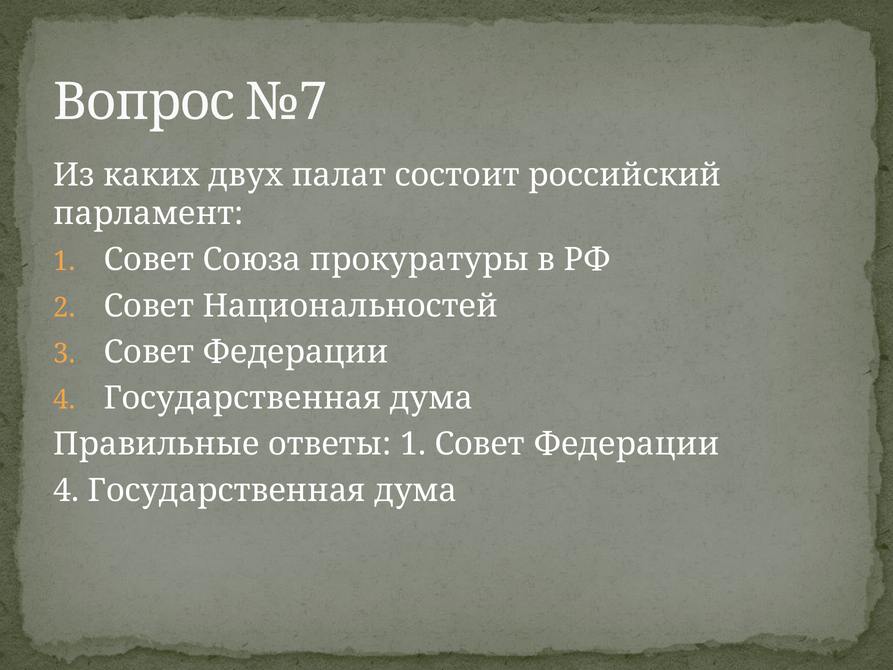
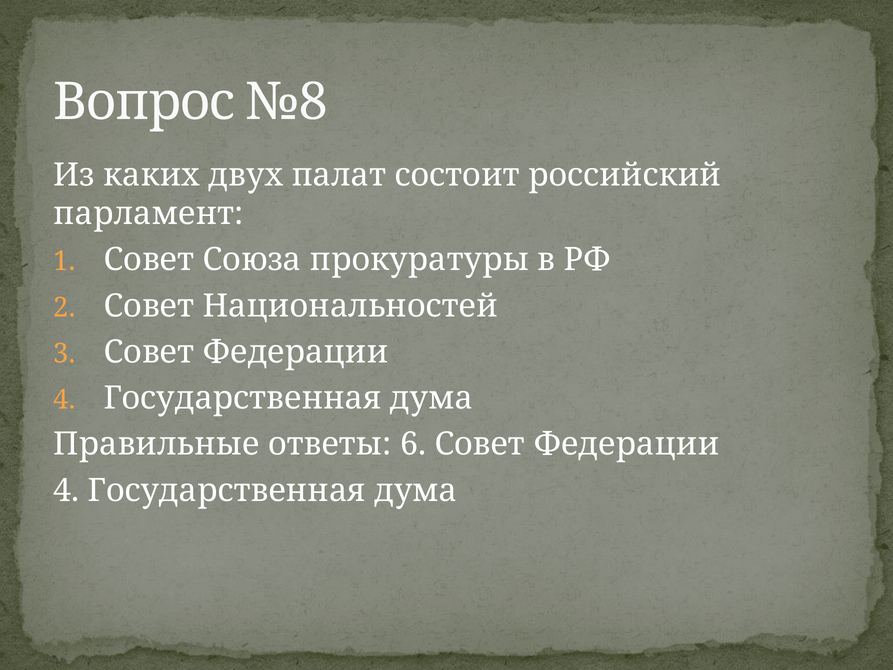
№7: №7 -> №8
ответы 1: 1 -> 6
